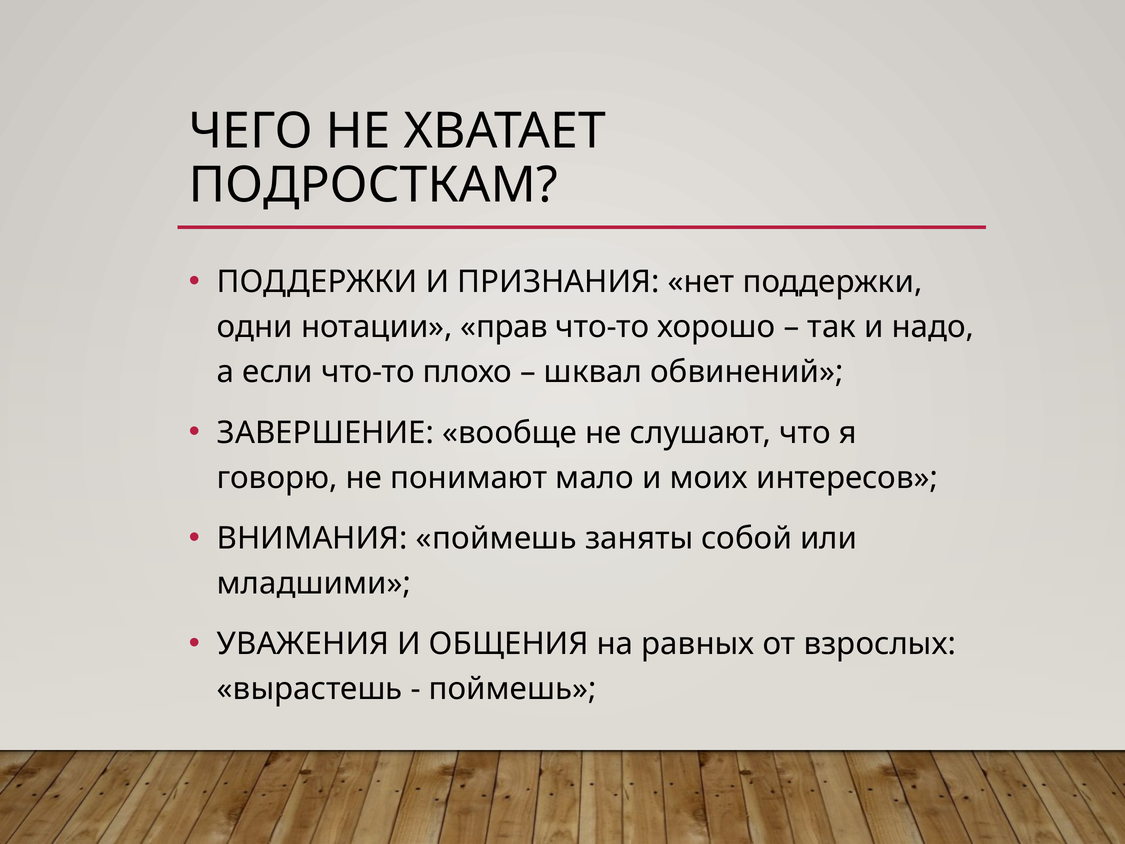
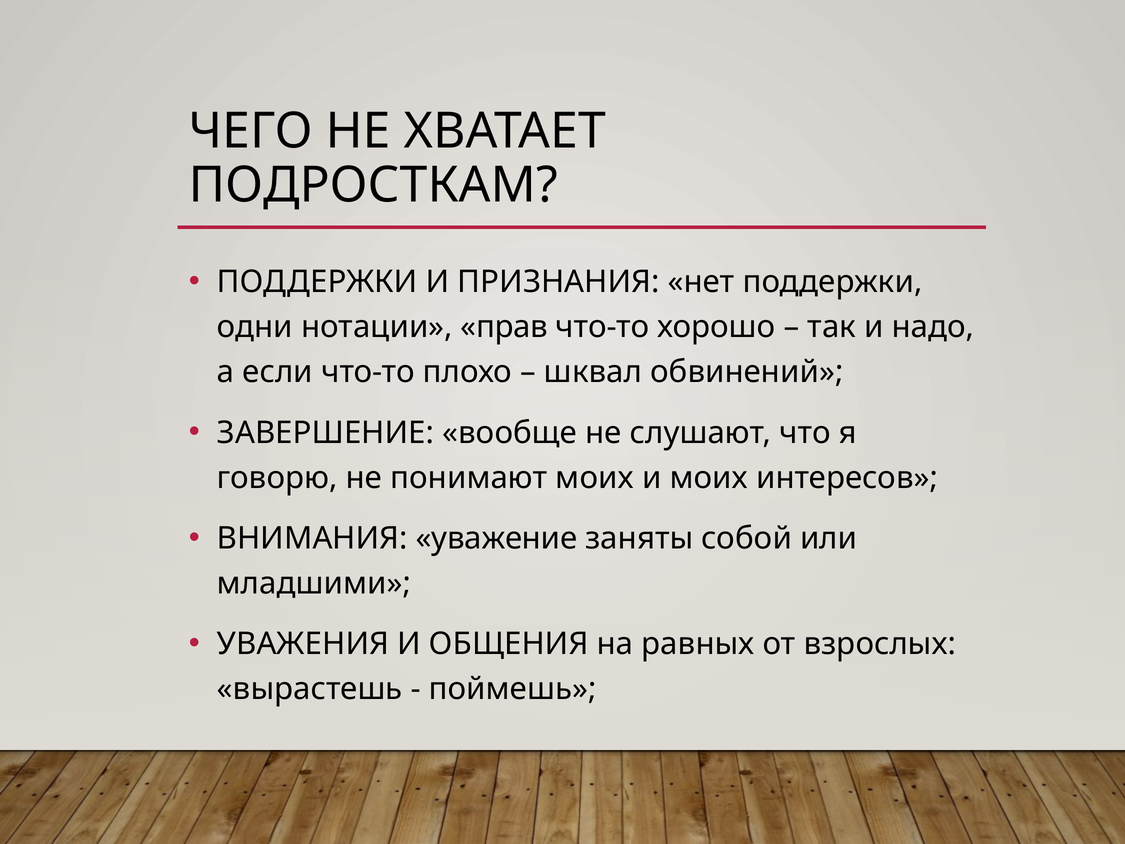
понимают мало: мало -> моих
ВНИМАНИЯ поймешь: поймешь -> уважение
